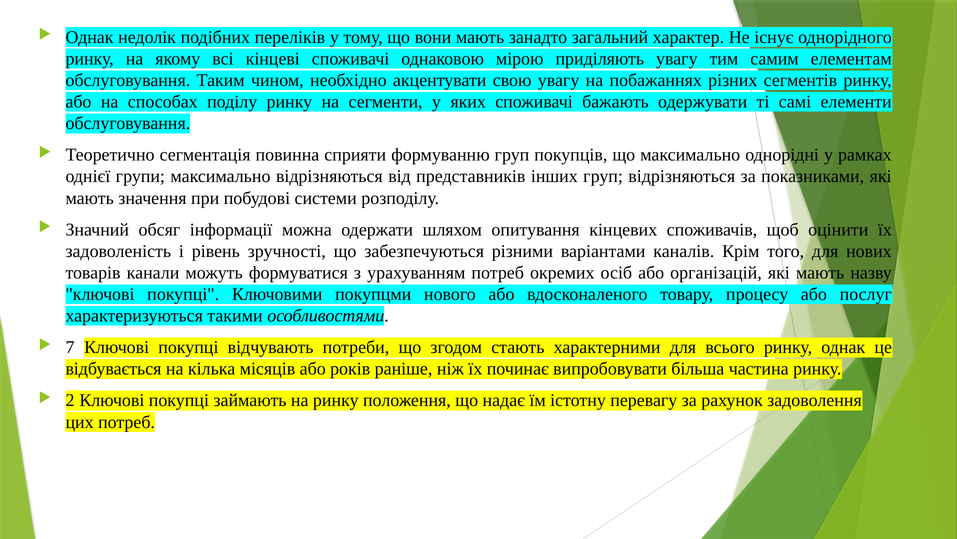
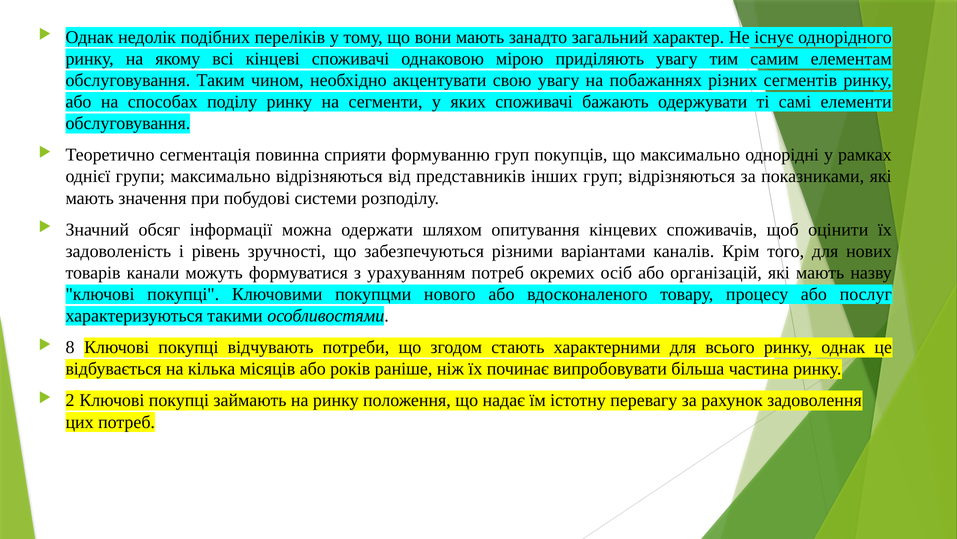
7: 7 -> 8
